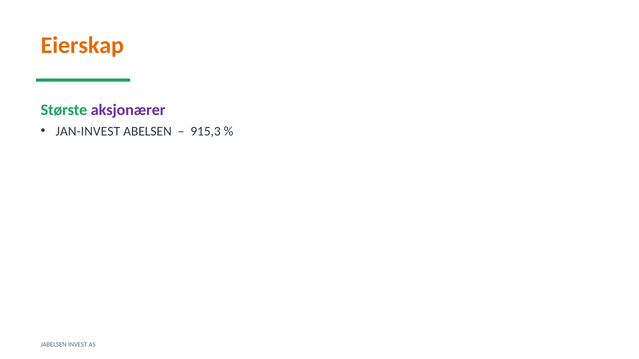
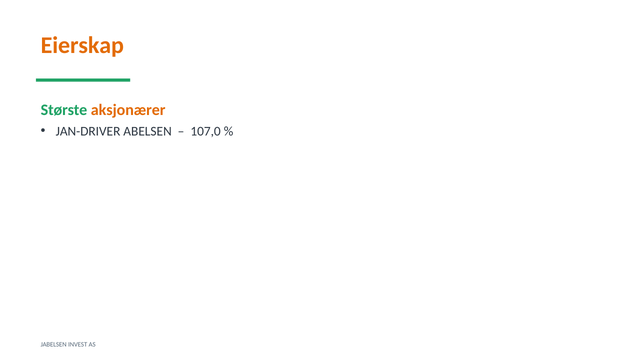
aksjonærer colour: purple -> orange
JAN-INVEST: JAN-INVEST -> JAN-DRIVER
915,3: 915,3 -> 107,0
